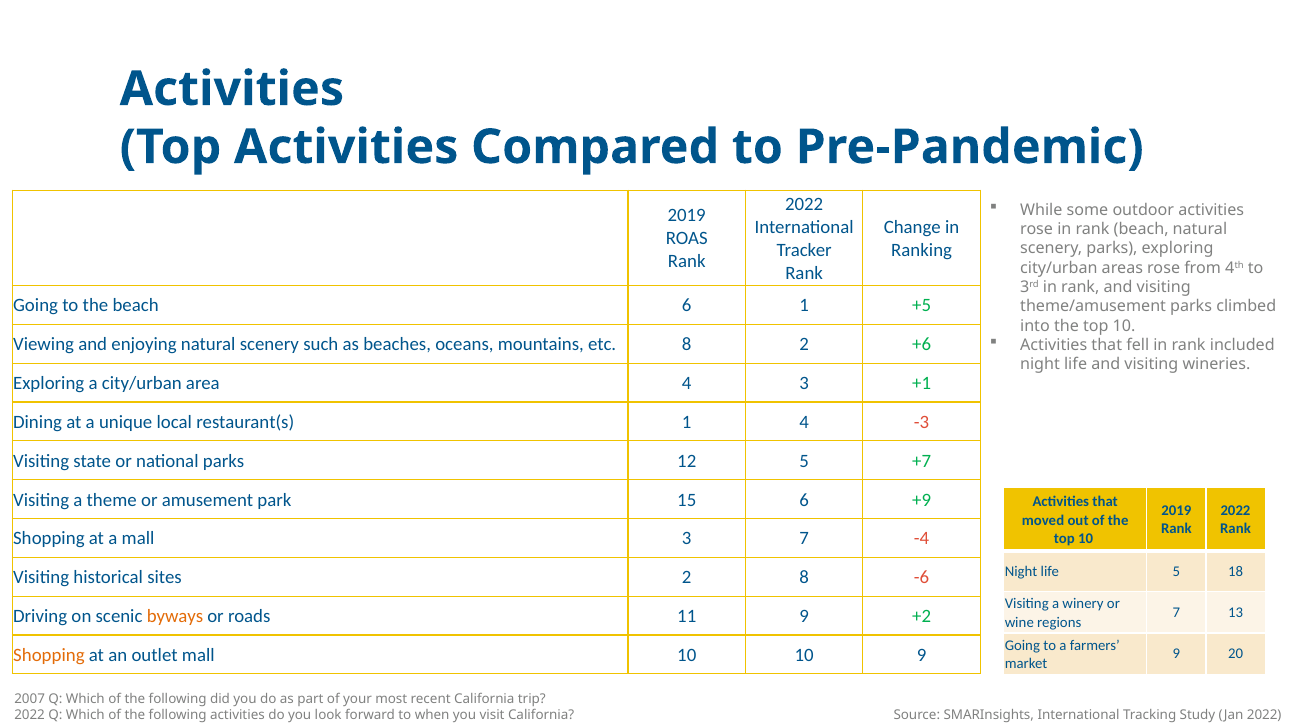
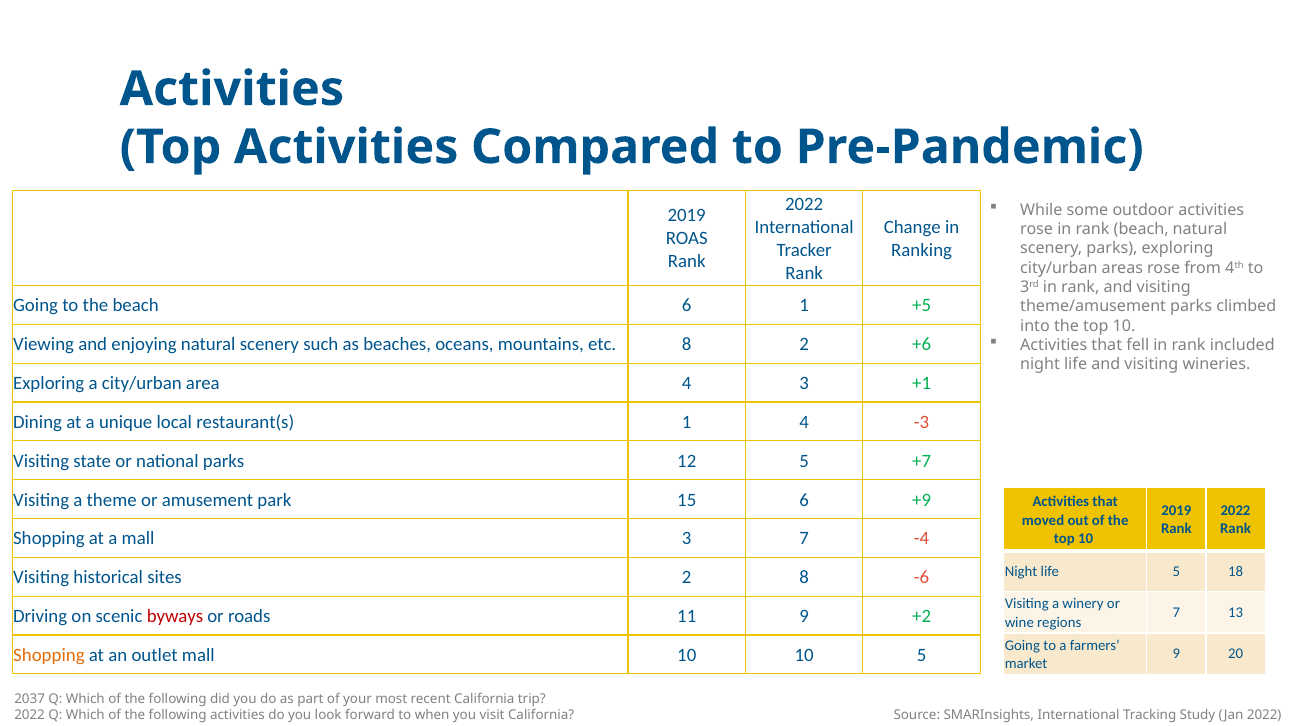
byways colour: orange -> red
10 9: 9 -> 5
2007: 2007 -> 2037
